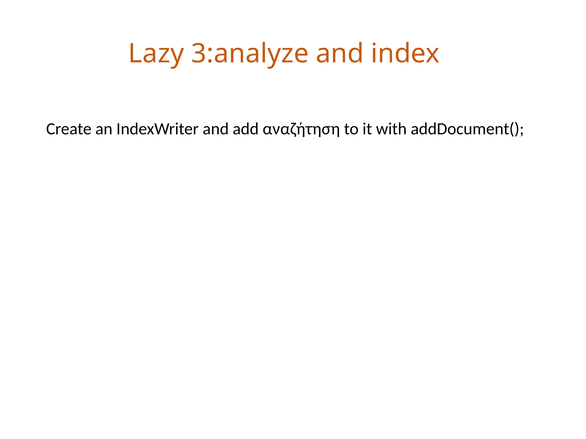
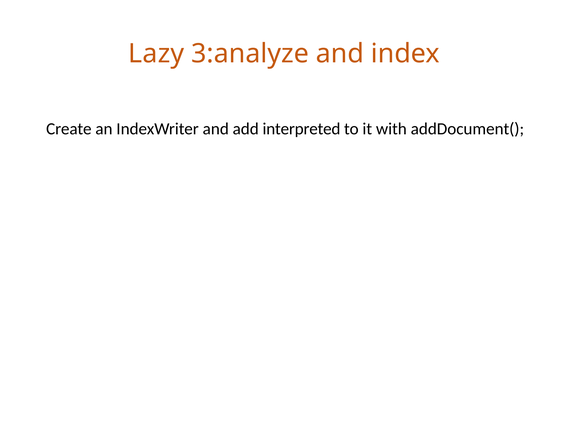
αναζήτηση: αναζήτηση -> interpreted
